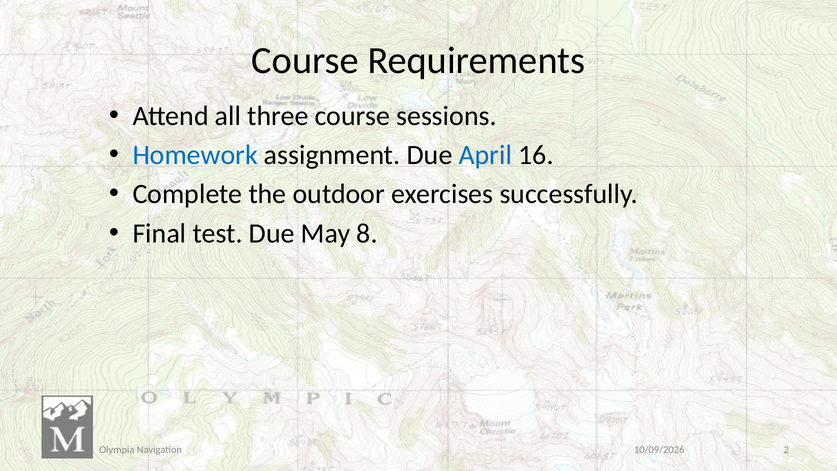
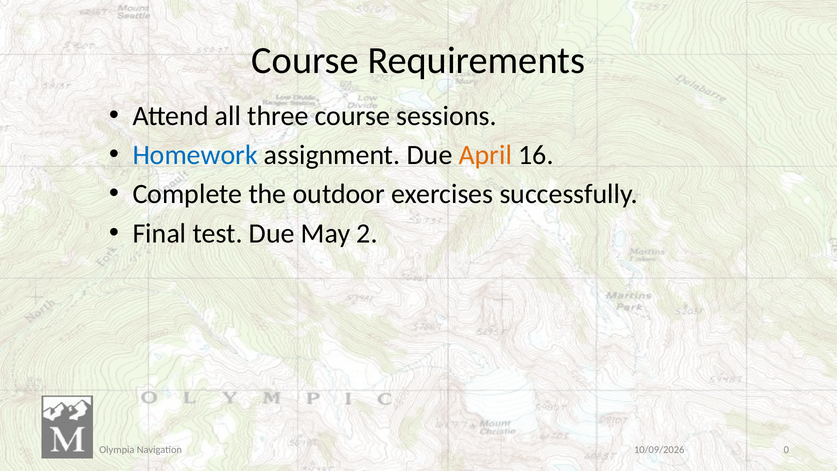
April colour: blue -> orange
8: 8 -> 2
2: 2 -> 0
